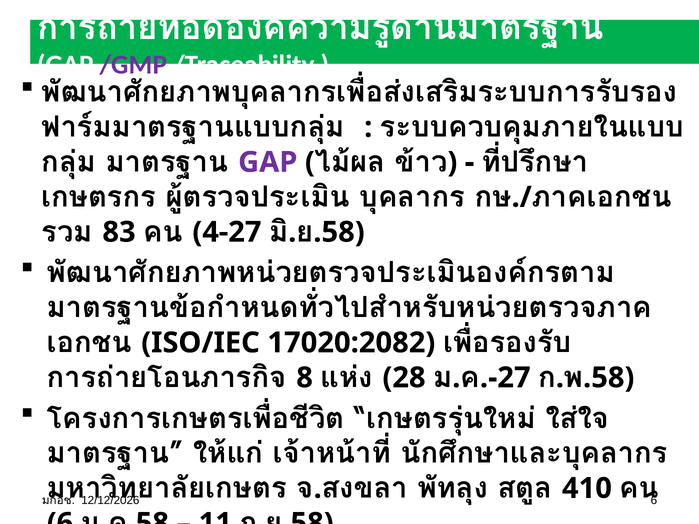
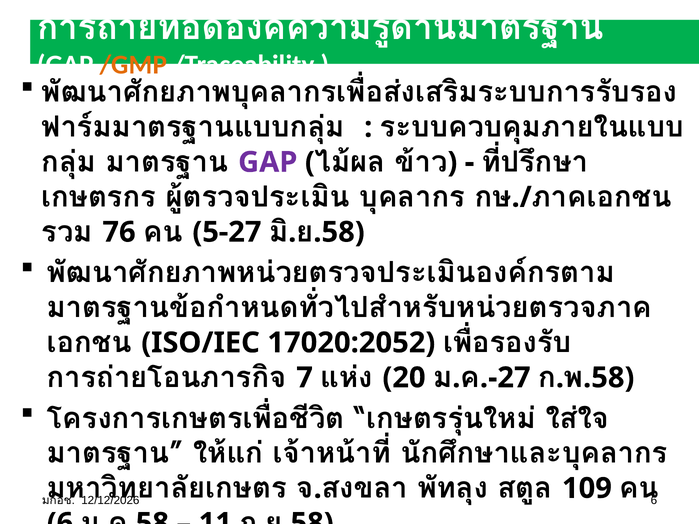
/GMP colour: purple -> orange
83: 83 -> 76
4-27: 4-27 -> 5-27
17020:2082: 17020:2082 -> 17020:2052
8: 8 -> 7
28: 28 -> 20
410: 410 -> 109
